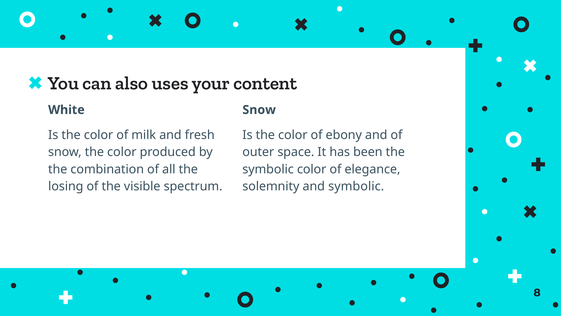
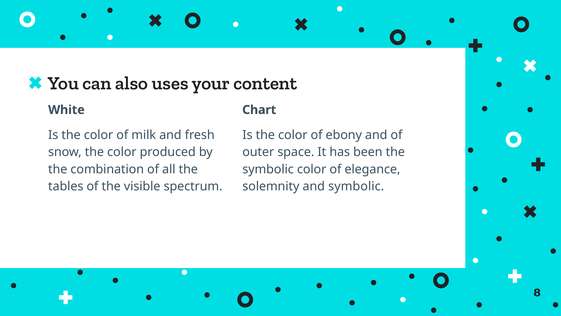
Snow at (259, 110): Snow -> Chart
losing: losing -> tables
